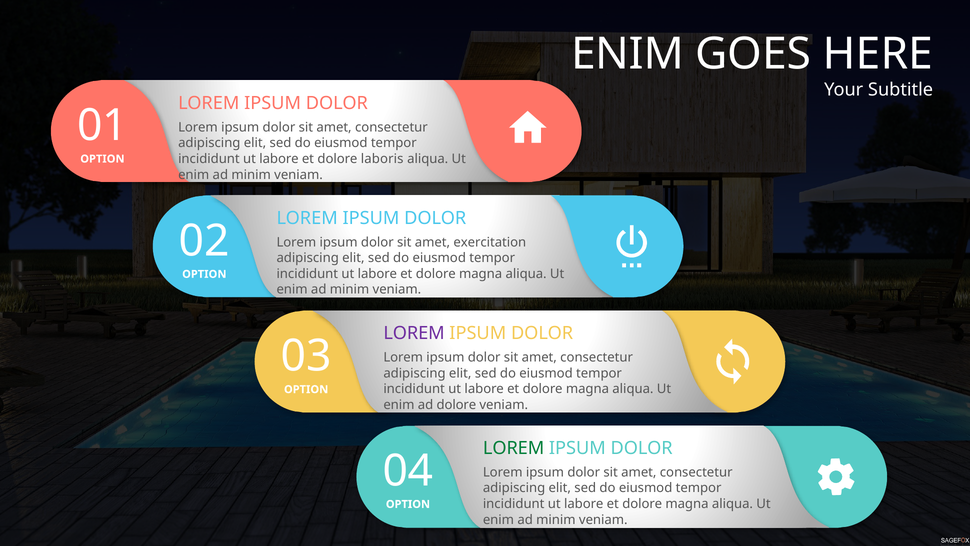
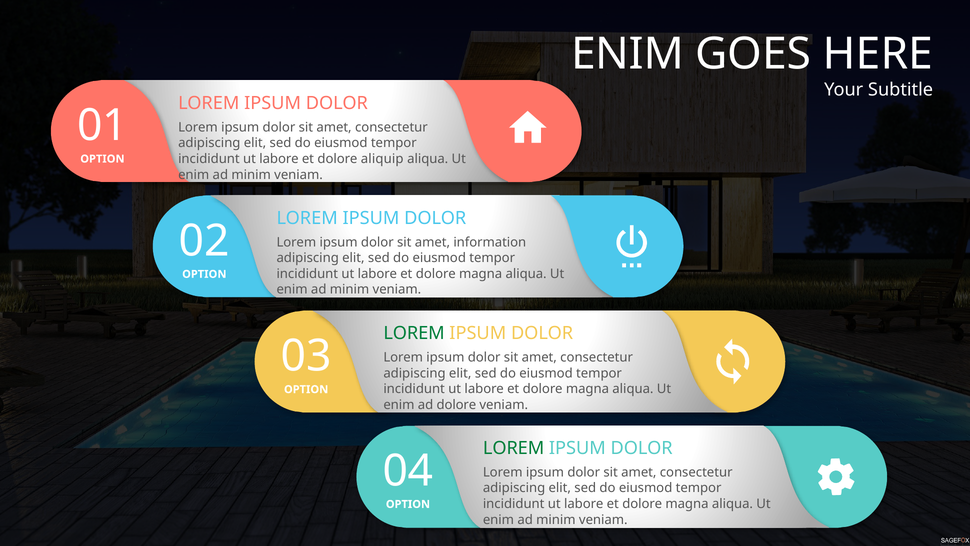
laboris: laboris -> aliquip
exercitation: exercitation -> information
LOREM at (414, 333) colour: purple -> green
